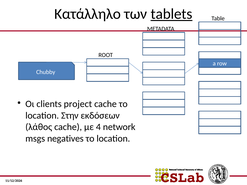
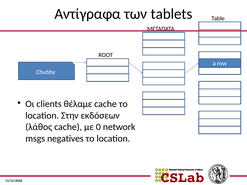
Κατάλληλο: Κατάλληλο -> Αντίγραφα
tablets underline: present -> none
project: project -> θέλαμε
4: 4 -> 0
